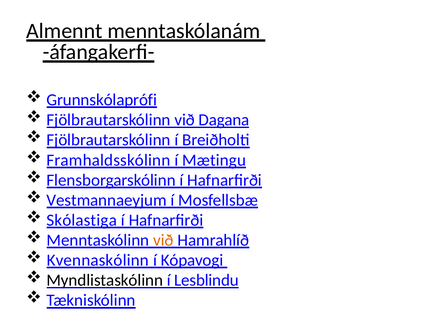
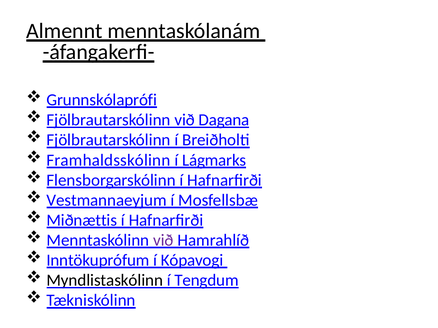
Mætingu: Mætingu -> Lágmarks
Skólastiga: Skólastiga -> Miðnættis
við at (163, 241) colour: orange -> purple
Kvennaskólinn: Kvennaskólinn -> Inntökuprófum
Lesblindu: Lesblindu -> Tengdum
